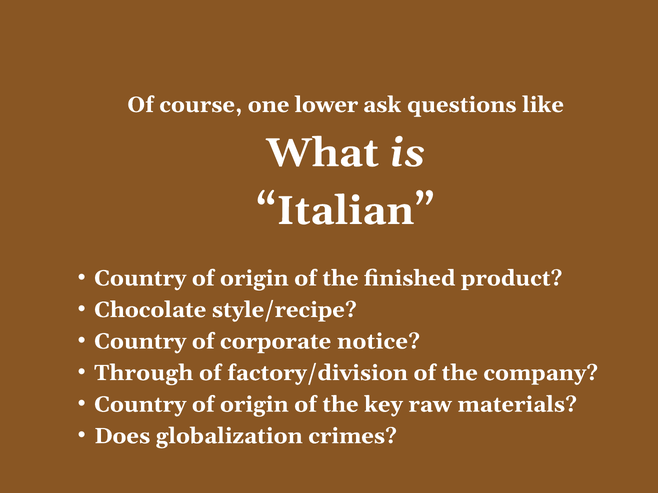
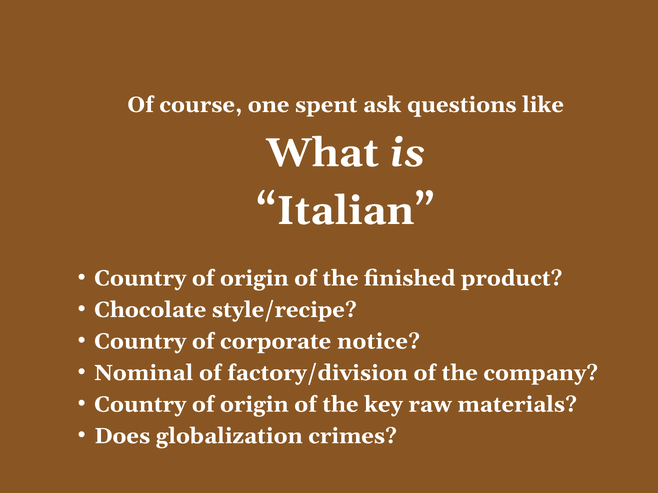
lower: lower -> spent
Through: Through -> Nominal
